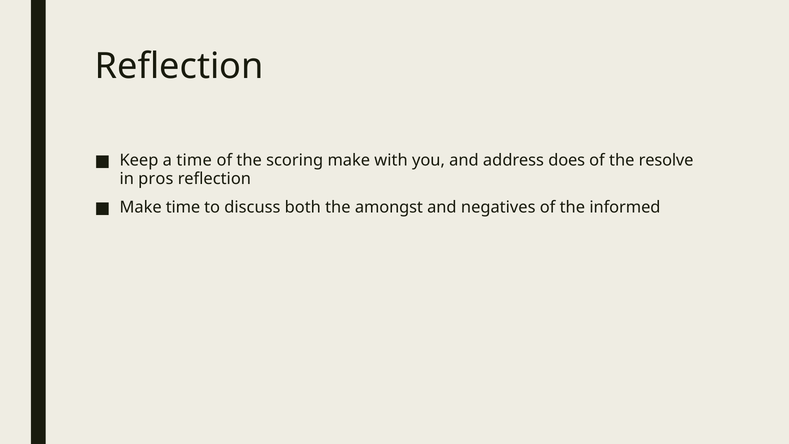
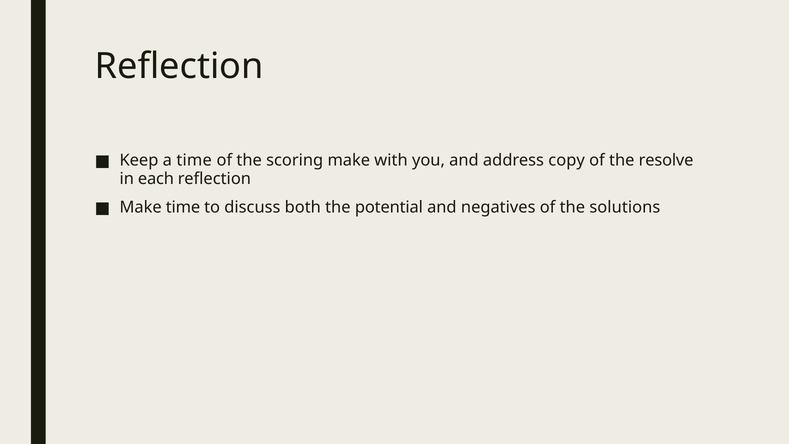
does: does -> copy
pros: pros -> each
amongst: amongst -> potential
informed: informed -> solutions
